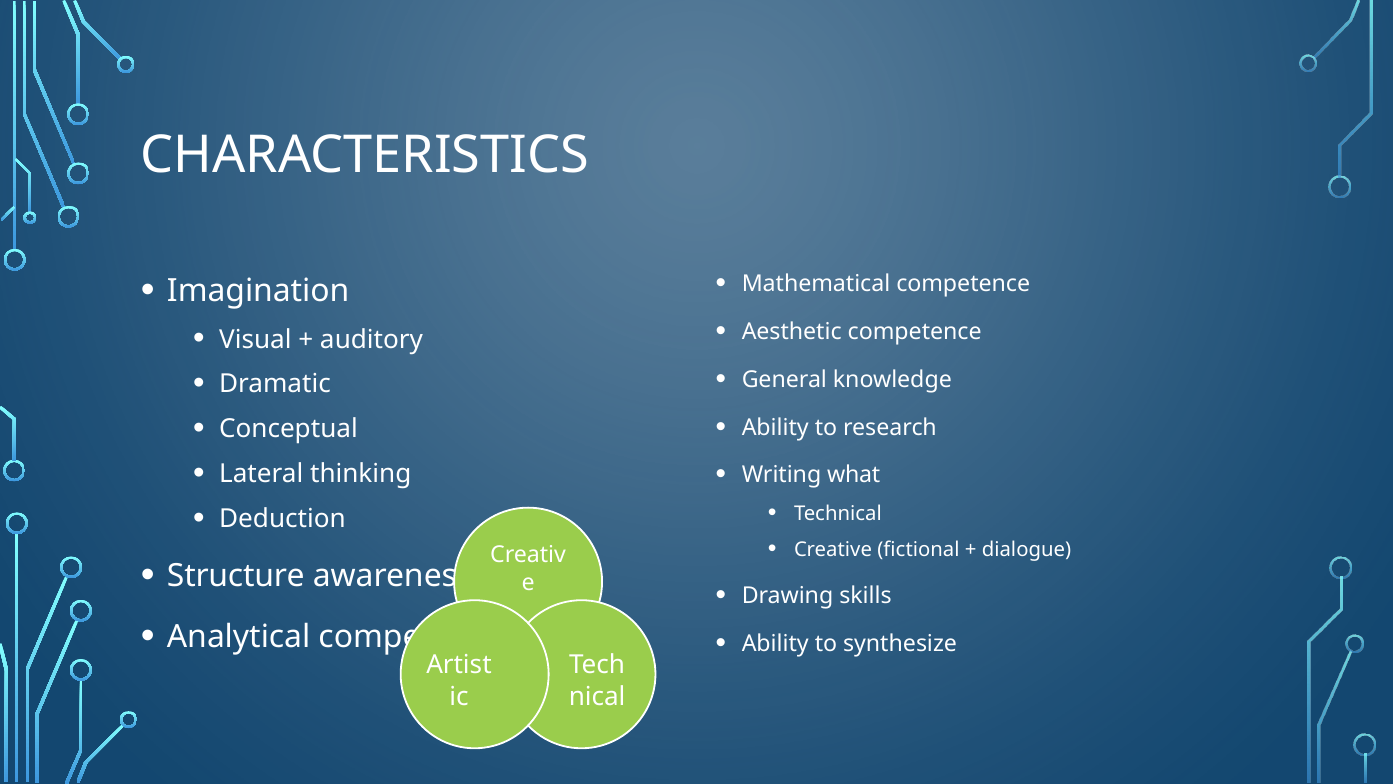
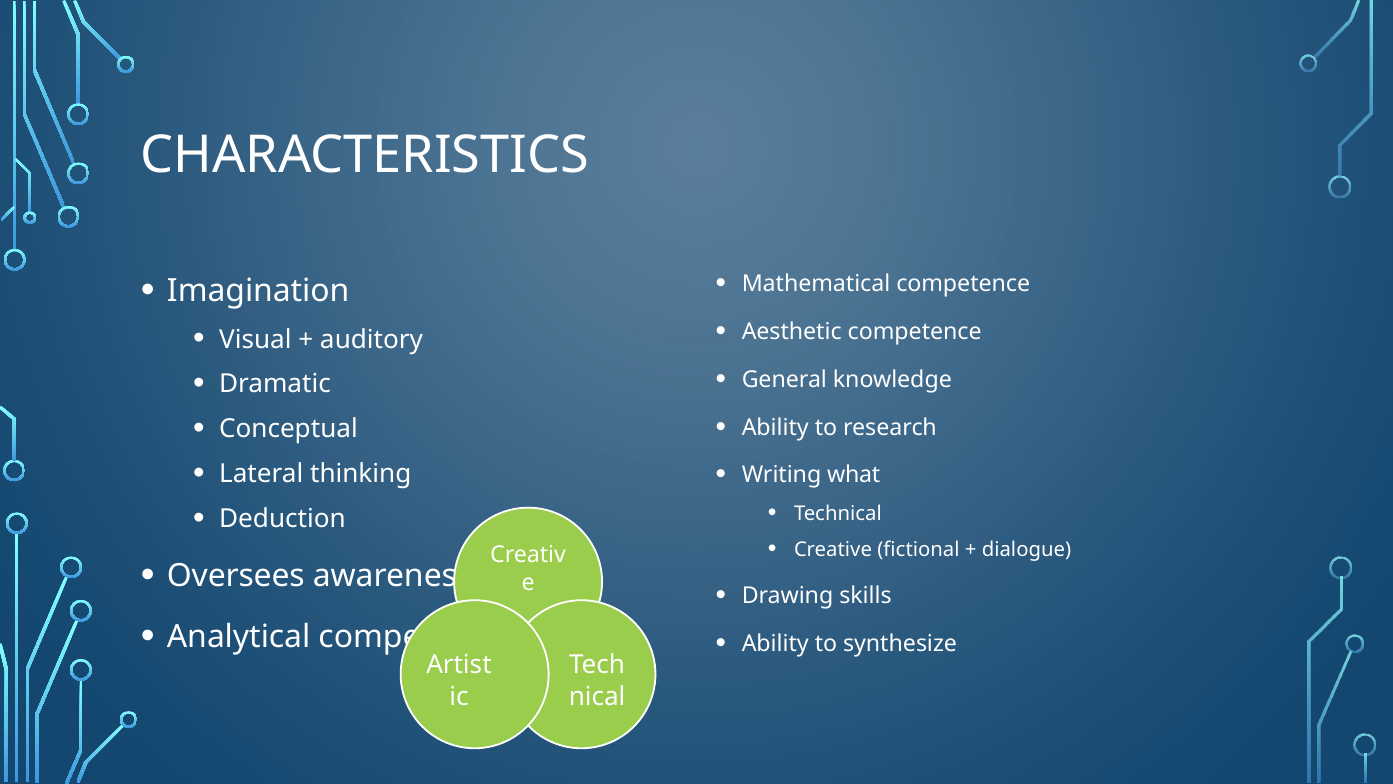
Structure: Structure -> Oversees
